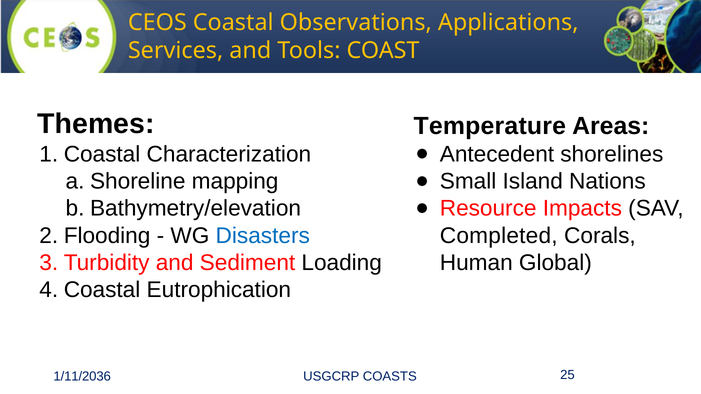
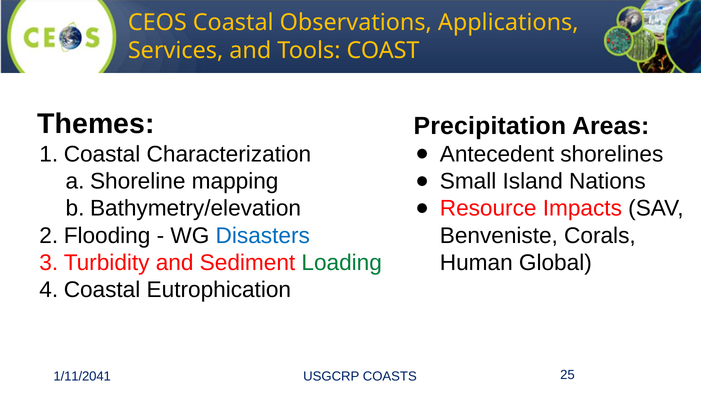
Temperature: Temperature -> Precipitation
Completed: Completed -> Benveniste
Loading colour: black -> green
1/11/2036: 1/11/2036 -> 1/11/2041
